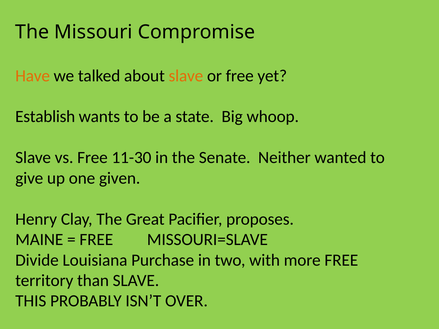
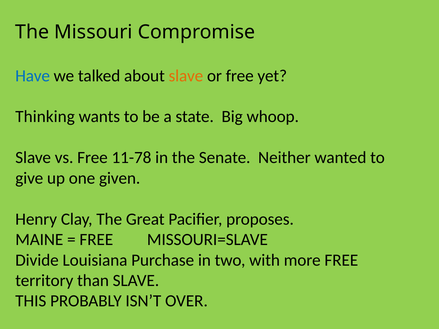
Have colour: orange -> blue
Establish: Establish -> Thinking
11-30: 11-30 -> 11-78
